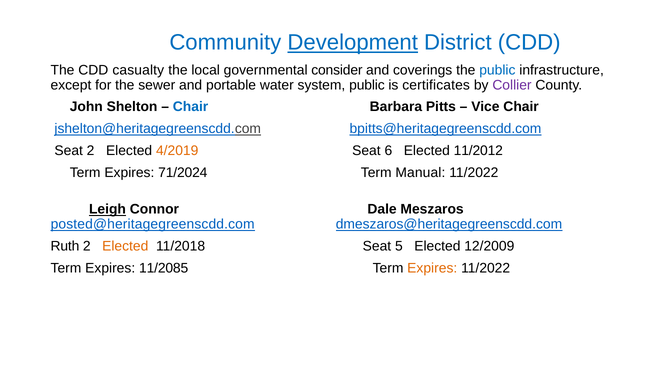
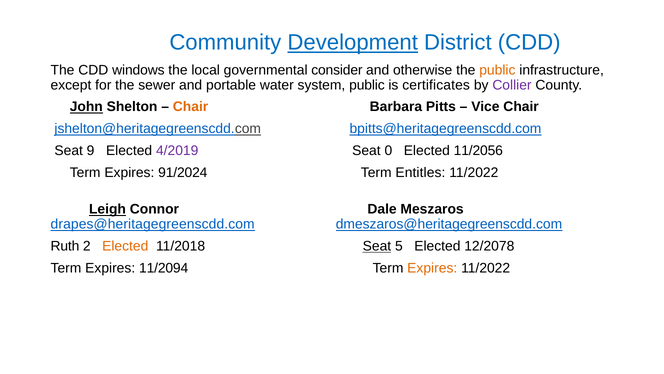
casualty: casualty -> windows
coverings: coverings -> otherwise
public at (497, 70) colour: blue -> orange
John underline: none -> present
Chair at (191, 107) colour: blue -> orange
Seat 2: 2 -> 9
4/2019 colour: orange -> purple
6: 6 -> 0
11/2012: 11/2012 -> 11/2056
71/2024: 71/2024 -> 91/2024
Manual: Manual -> Entitles
posted@heritagegreenscdd.com: posted@heritagegreenscdd.com -> drapes@heritagegreenscdd.com
Seat at (377, 246) underline: none -> present
12/2009: 12/2009 -> 12/2078
11/2085: 11/2085 -> 11/2094
